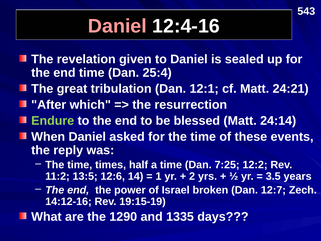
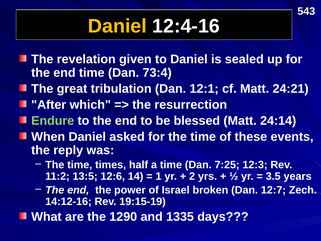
Daniel at (117, 26) colour: pink -> yellow
25:4: 25:4 -> 73:4
12:2: 12:2 -> 12:3
